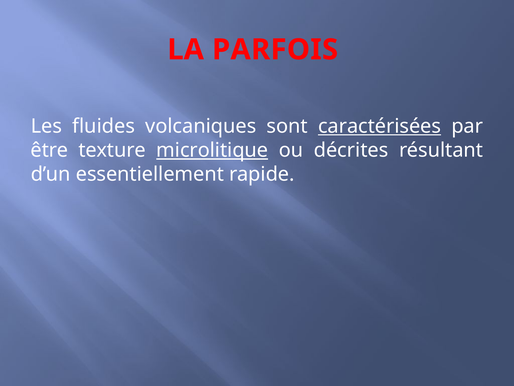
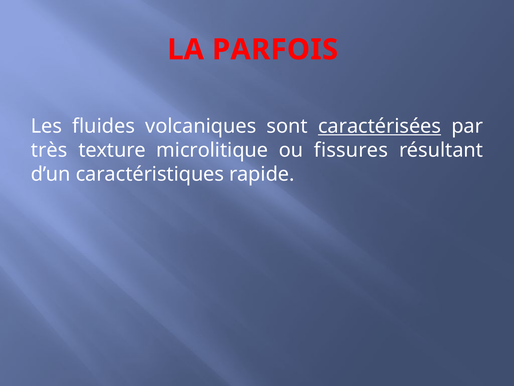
être: être -> très
microlitique underline: present -> none
décrites: décrites -> fissures
essentiellement: essentiellement -> caractéristiques
